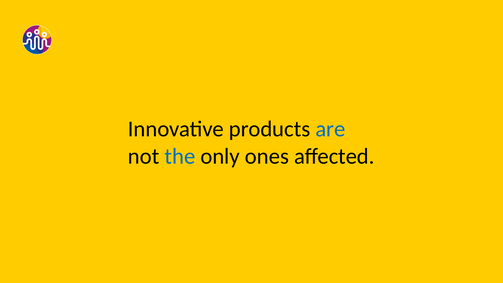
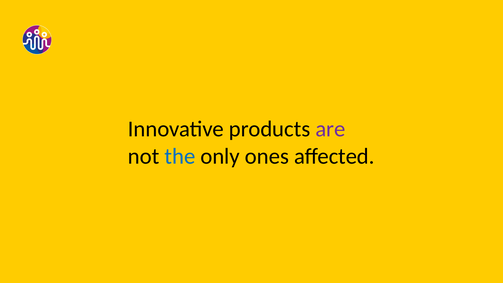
are colour: blue -> purple
